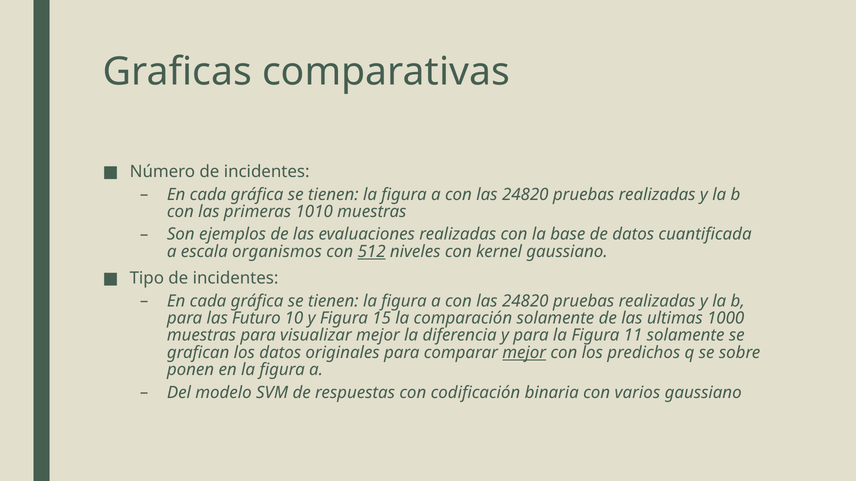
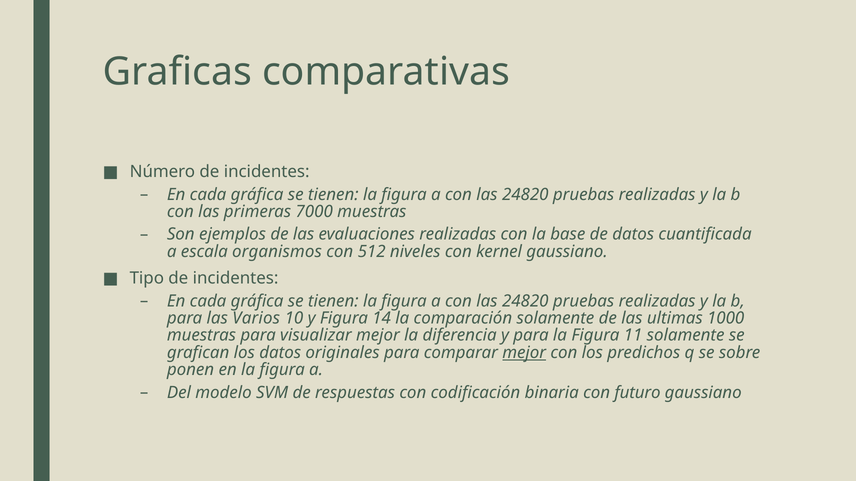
1010: 1010 -> 7000
512 underline: present -> none
Futuro: Futuro -> Varios
15: 15 -> 14
varios: varios -> futuro
